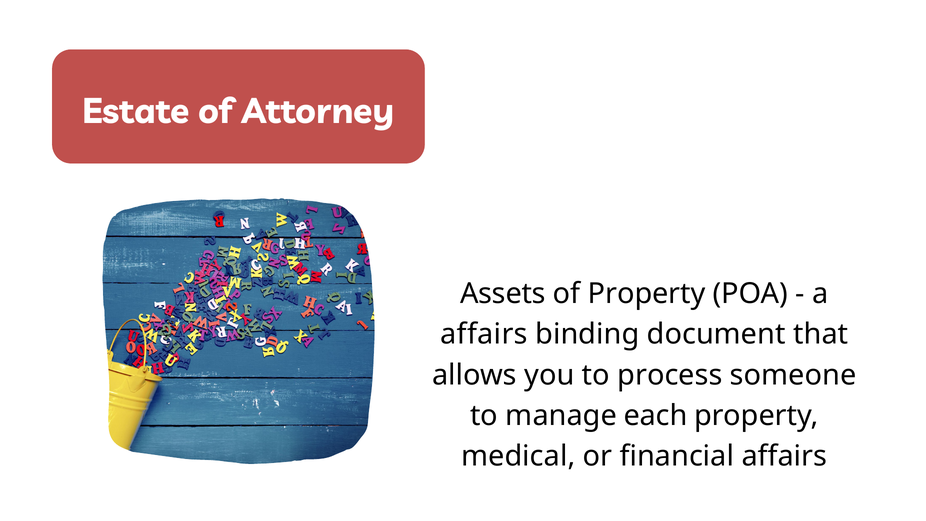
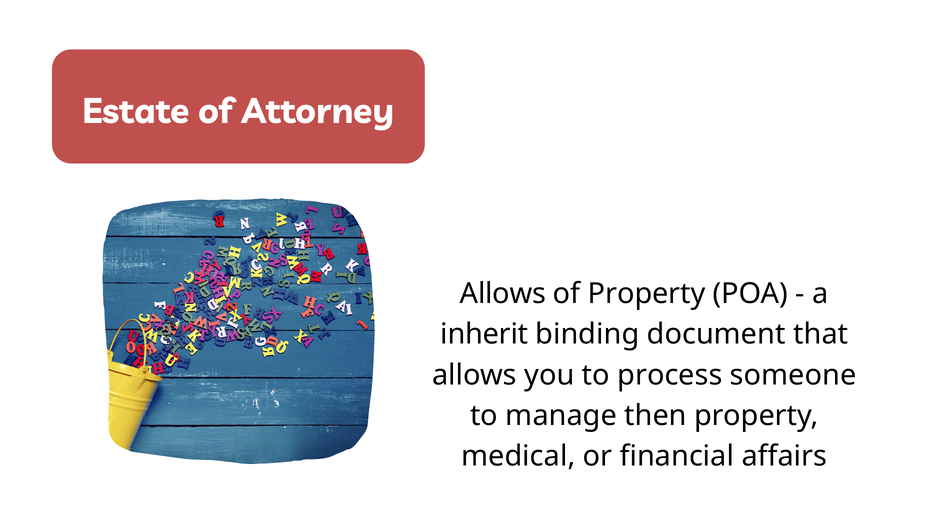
Assets at (503, 294): Assets -> Allows
affairs at (484, 334): affairs -> inherit
each: each -> then
